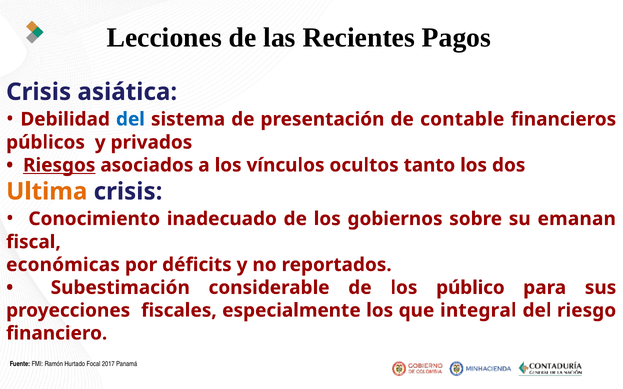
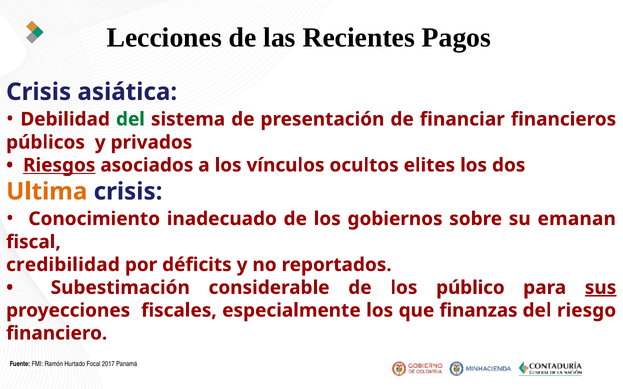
del at (130, 119) colour: blue -> green
contable: contable -> financiar
tanto: tanto -> elites
económicas: económicas -> credibilidad
sus underline: none -> present
integral: integral -> finanzas
